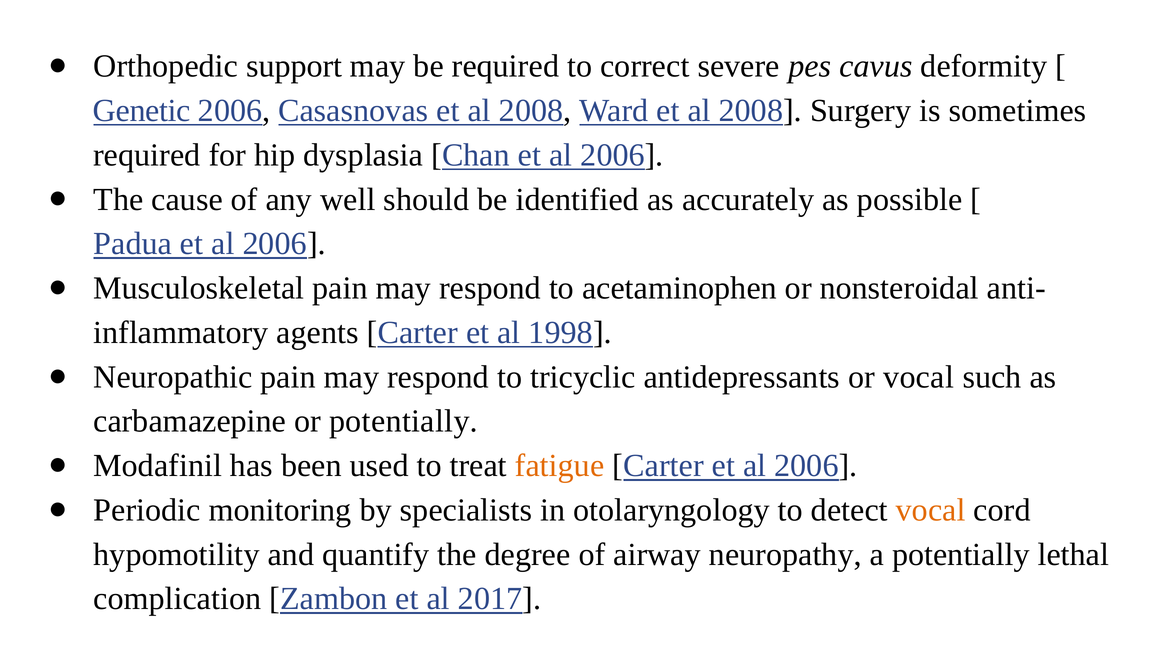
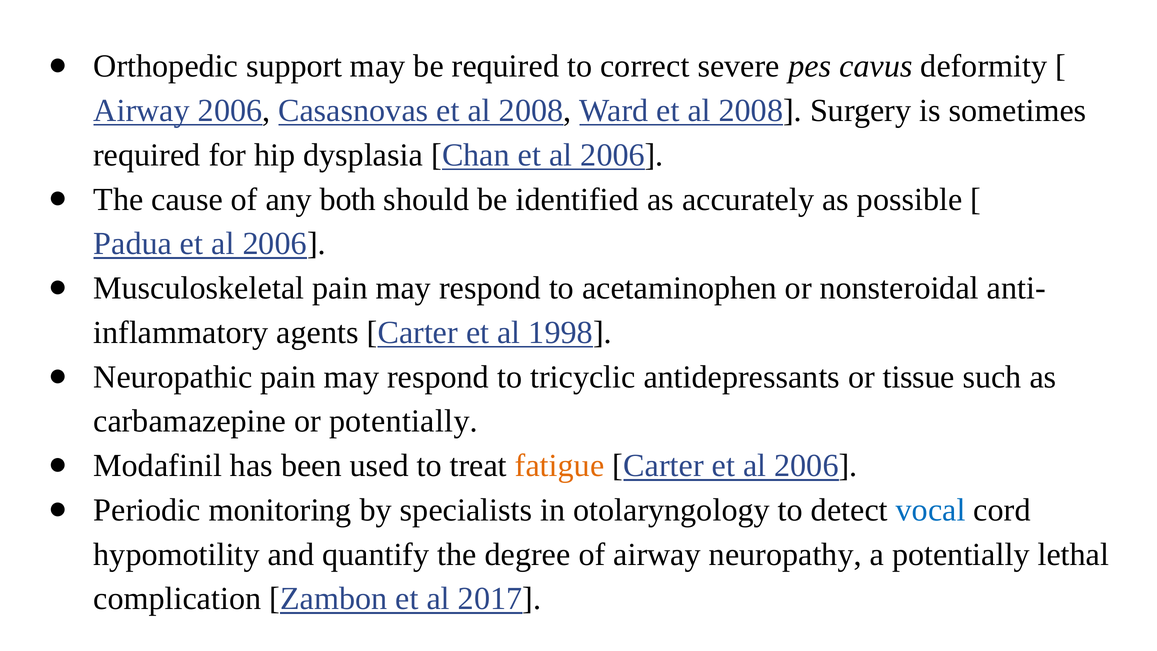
Genetic at (142, 111): Genetic -> Airway
well: well -> both
or vocal: vocal -> tissue
vocal at (931, 510) colour: orange -> blue
